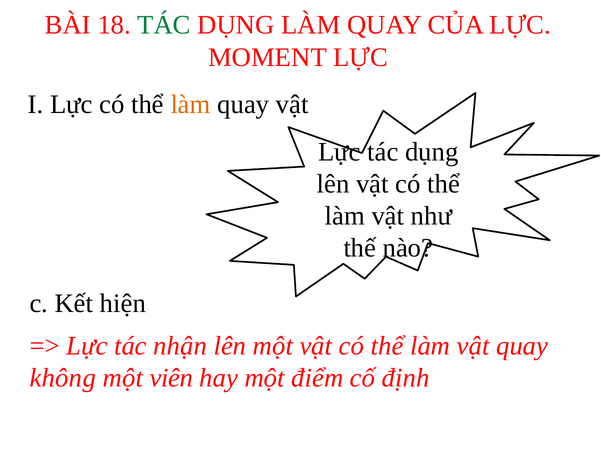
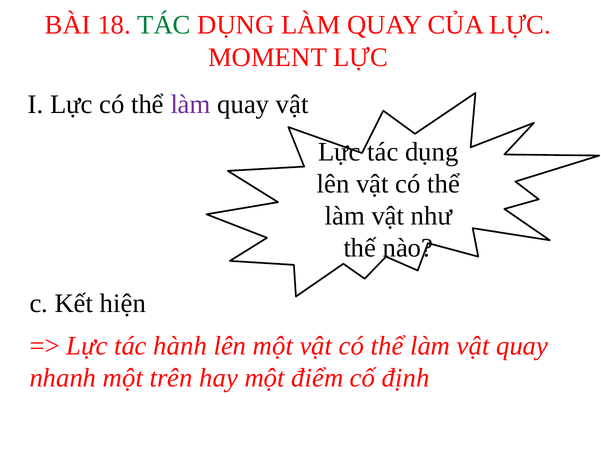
làm at (191, 104) colour: orange -> purple
nhận: nhận -> hành
không: không -> nhanh
viên: viên -> trên
